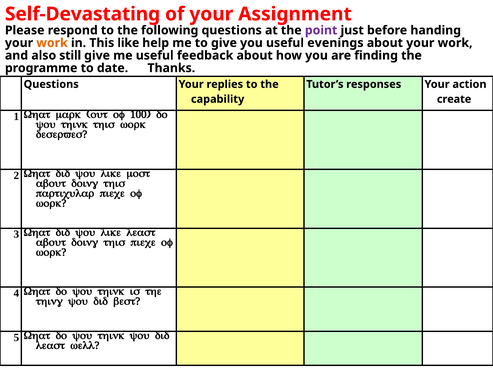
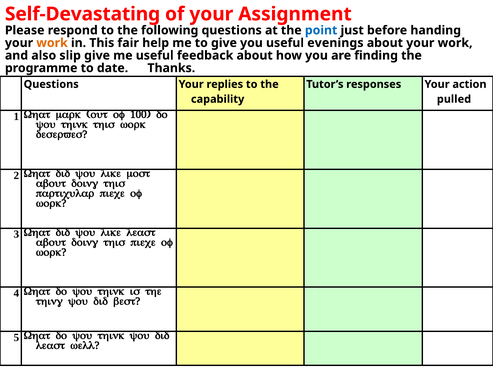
point colour: purple -> blue
This like: like -> fair
still: still -> slip
create: create -> pulled
